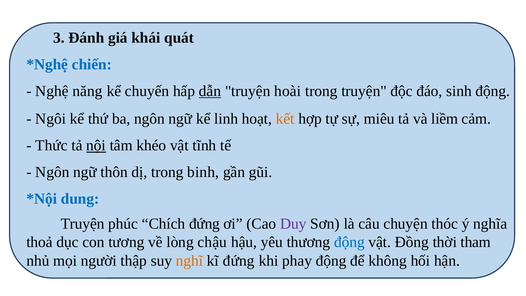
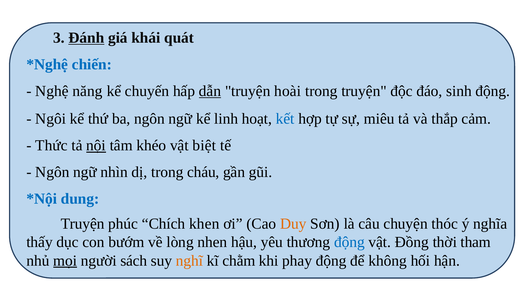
Đánh underline: none -> present
kết colour: orange -> blue
liềm: liềm -> thắp
tĩnh: tĩnh -> biệt
thôn: thôn -> nhìn
binh: binh -> cháu
Chích đứng: đứng -> khen
Duy colour: purple -> orange
thoả: thoả -> thấy
tương: tương -> bướm
chậu: chậu -> nhen
mọi underline: none -> present
thập: thập -> sách
kĩ đứng: đứng -> chằm
